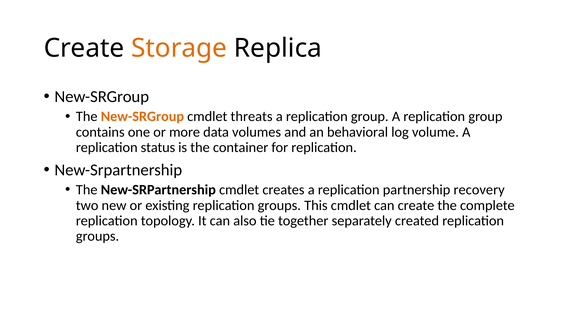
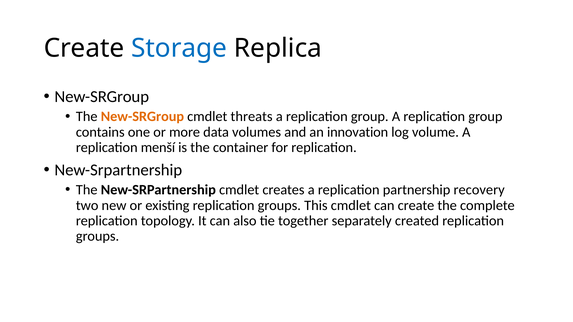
Storage colour: orange -> blue
behavioral: behavioral -> innovation
status: status -> menší
